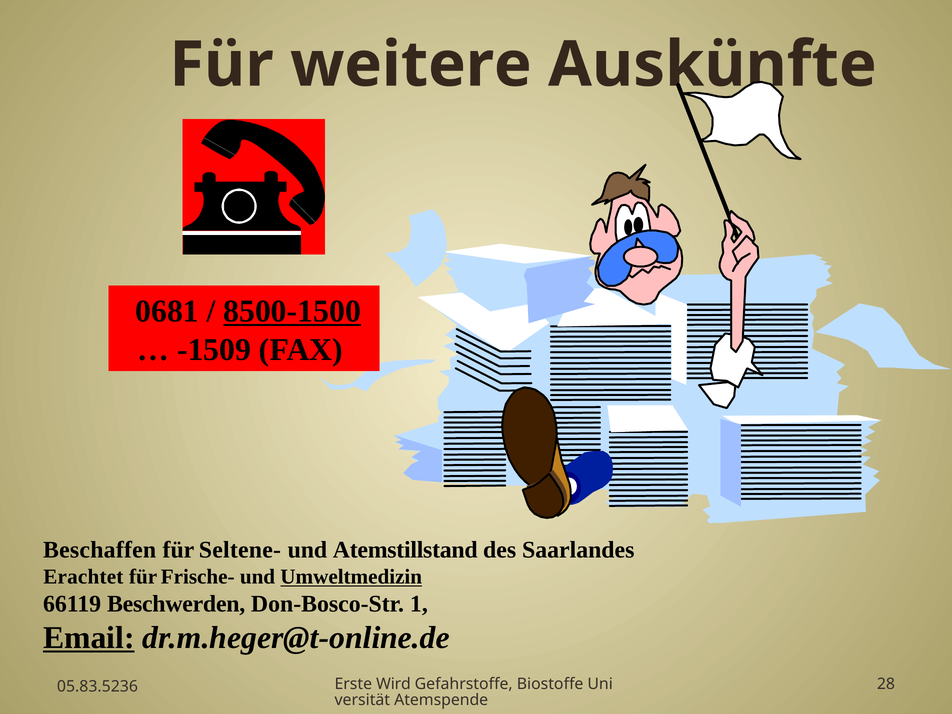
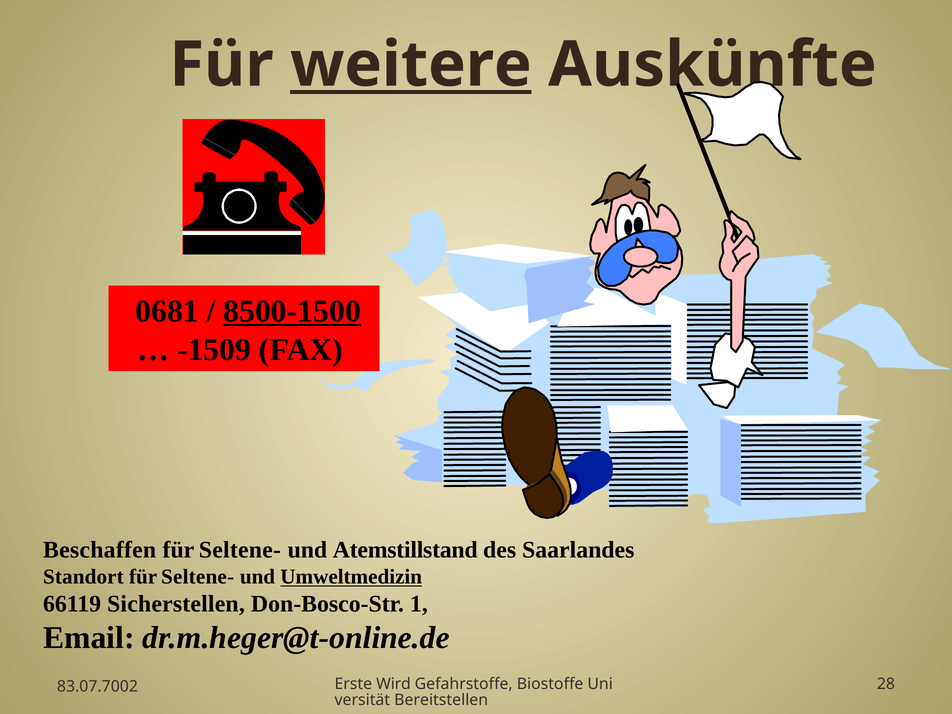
weitere underline: none -> present
Erachtet: Erachtet -> Standort
Frische- at (198, 577): Frische- -> Seltene-
Beschwerden: Beschwerden -> Sicherstellen
Email underline: present -> none
05.83.5236: 05.83.5236 -> 83.07.7002
Atemspende: Atemspende -> Bereitstellen
